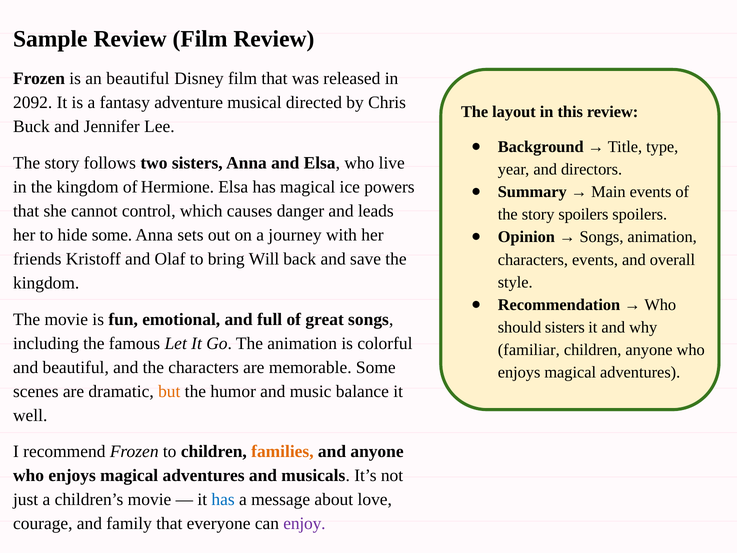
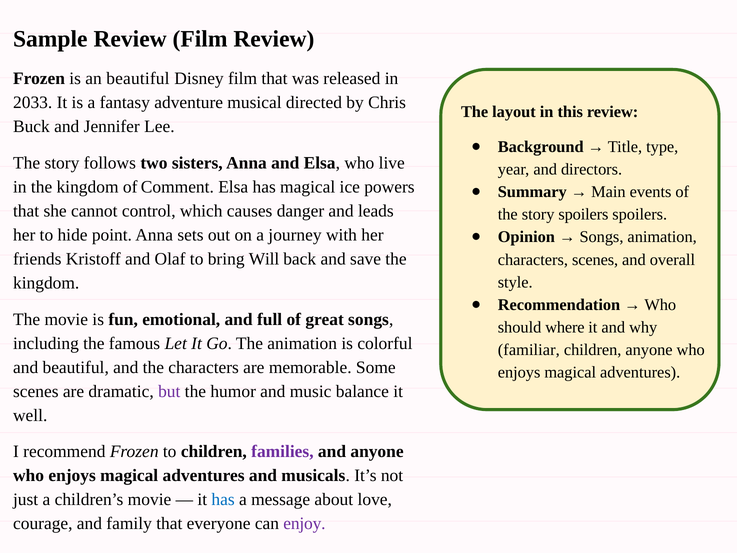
2092: 2092 -> 2033
Hermione: Hermione -> Comment
hide some: some -> point
characters events: events -> scenes
should sisters: sisters -> where
but colour: orange -> purple
families colour: orange -> purple
